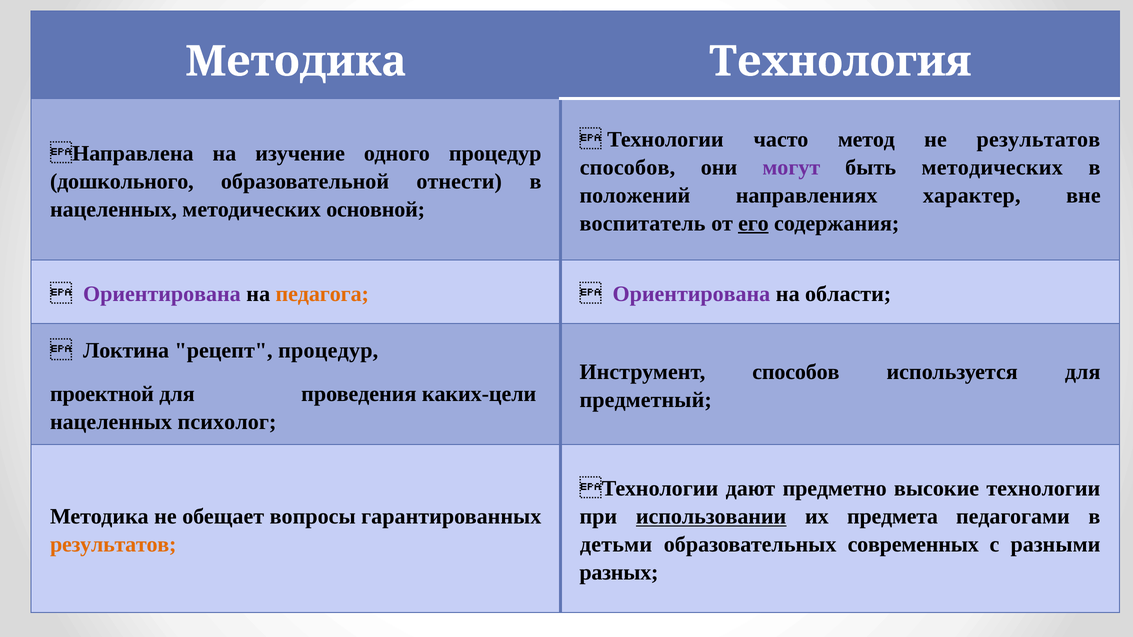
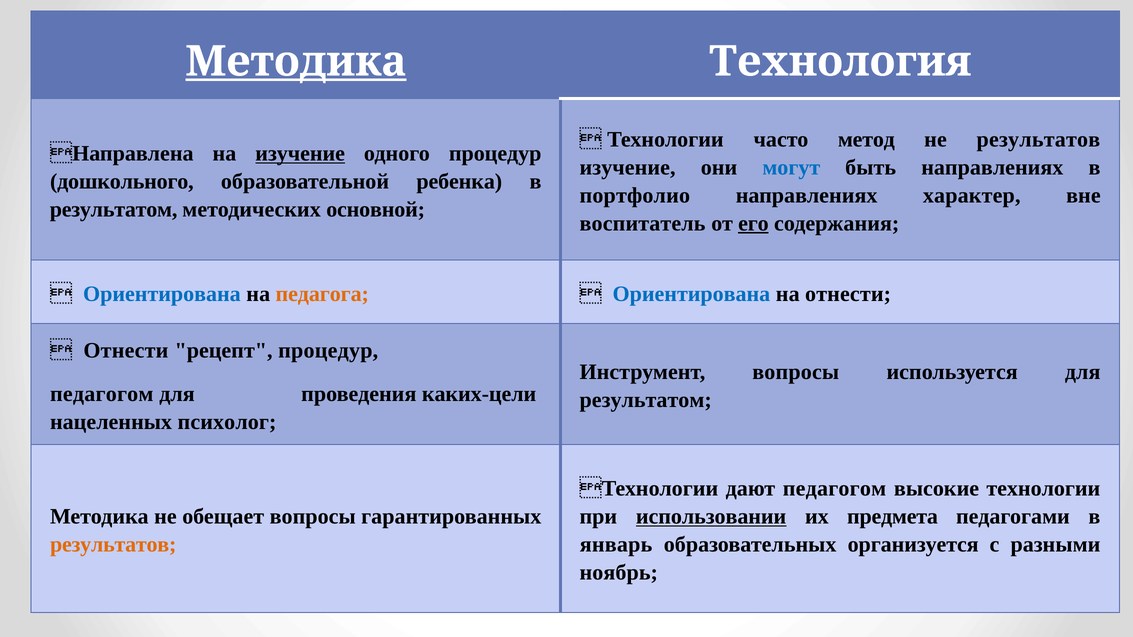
Методика at (296, 62) underline: none -> present
изучение at (300, 154) underline: none -> present
способов at (627, 168): способов -> изучение
могут colour: purple -> blue
быть методических: методических -> направлениях
отнести: отнести -> ребенка
положений: положений -> портфолио
нацеленных at (113, 210): нацеленных -> результатом
Ориентирована at (691, 294) colour: purple -> blue
на области: области -> отнести
Ориентирована at (162, 294) colour: purple -> blue
Локтина at (126, 350): Локтина -> Отнести
Инструмент способов: способов -> вопросы
проектной at (102, 394): проектной -> педагогом
предметный at (646, 400): предметный -> результатом
дают предметно: предметно -> педагогом
детьми: детьми -> январь
современных: современных -> организуется
разных: разных -> ноябрь
